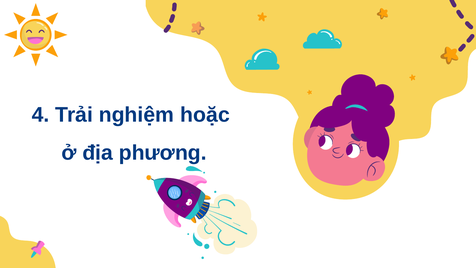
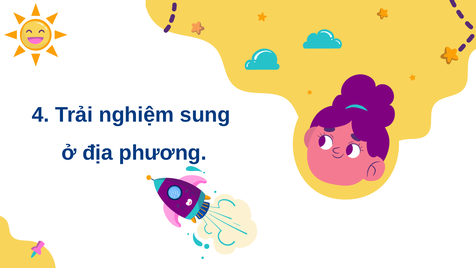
hoặc: hoặc -> sung
